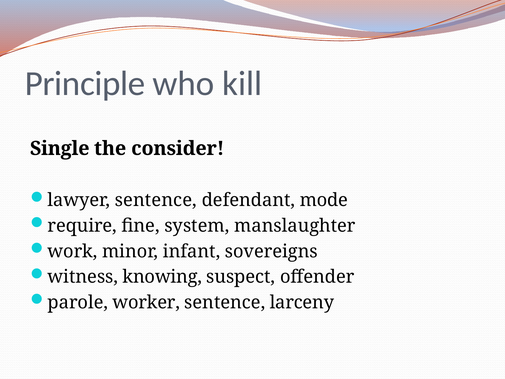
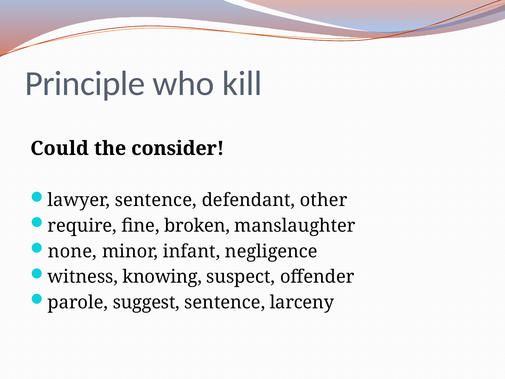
Single: Single -> Could
mode: mode -> other
system: system -> broken
work: work -> none
sovereigns: sovereigns -> negligence
worker: worker -> suggest
